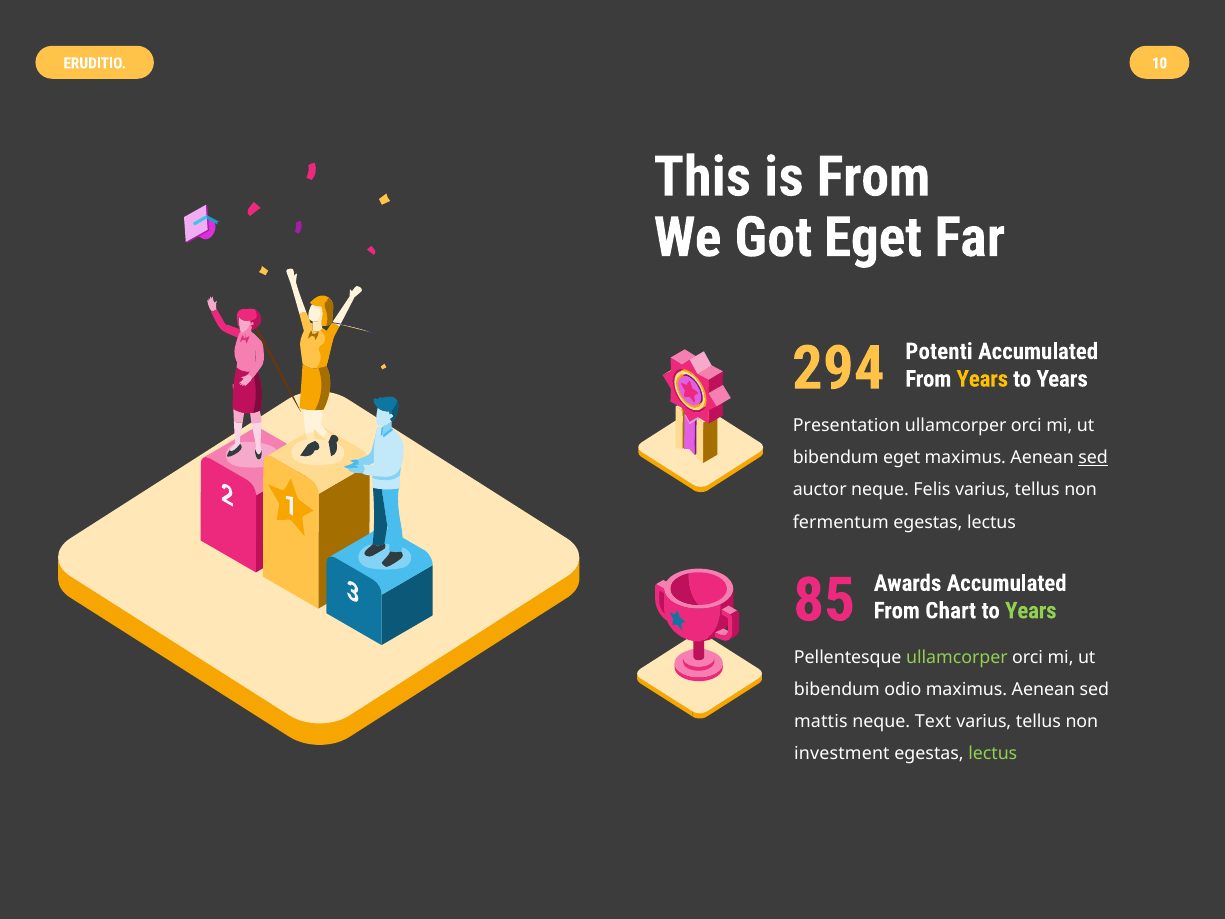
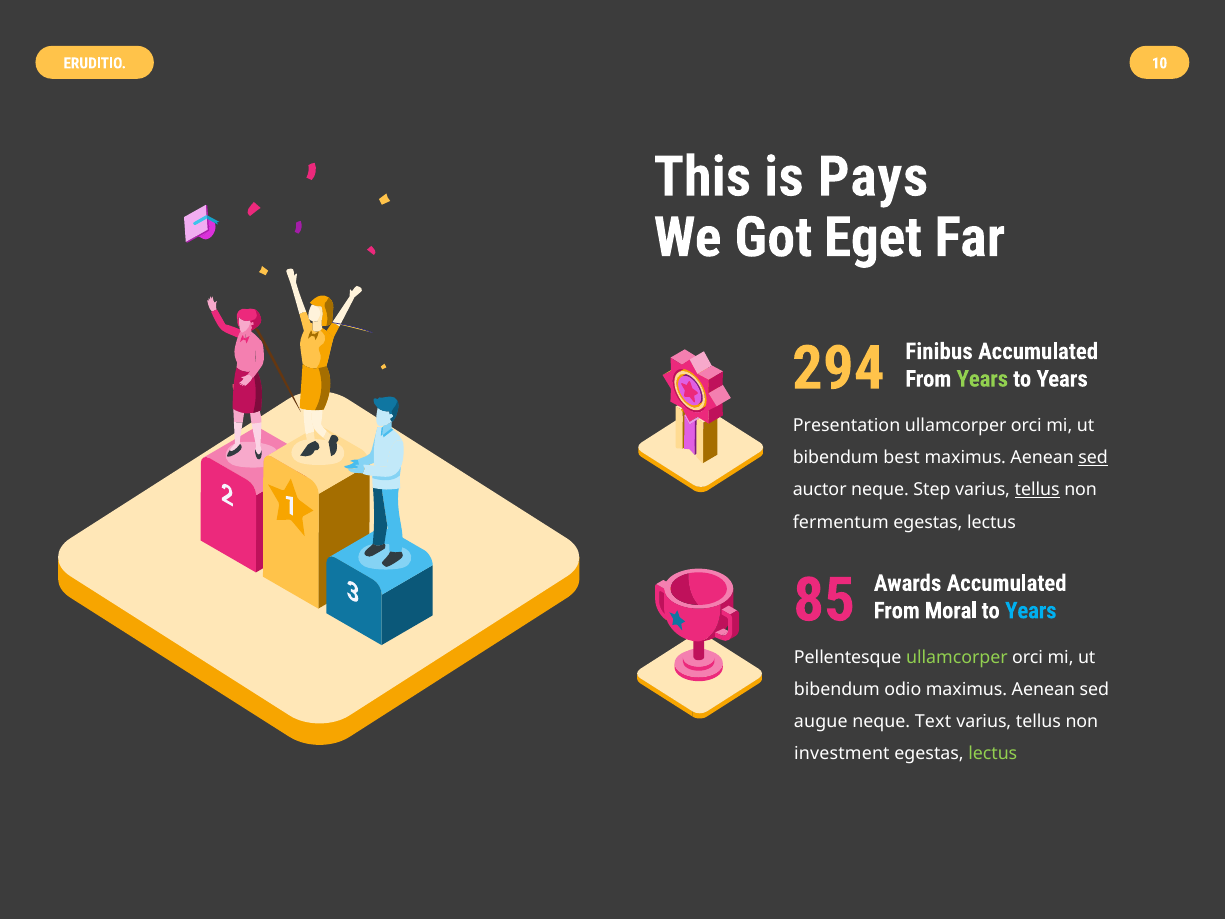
is From: From -> Pays
Potenti: Potenti -> Finibus
Years at (982, 379) colour: yellow -> light green
bibendum eget: eget -> best
Felis: Felis -> Step
tellus at (1037, 490) underline: none -> present
Chart: Chart -> Moral
Years at (1031, 611) colour: light green -> light blue
mattis: mattis -> augue
